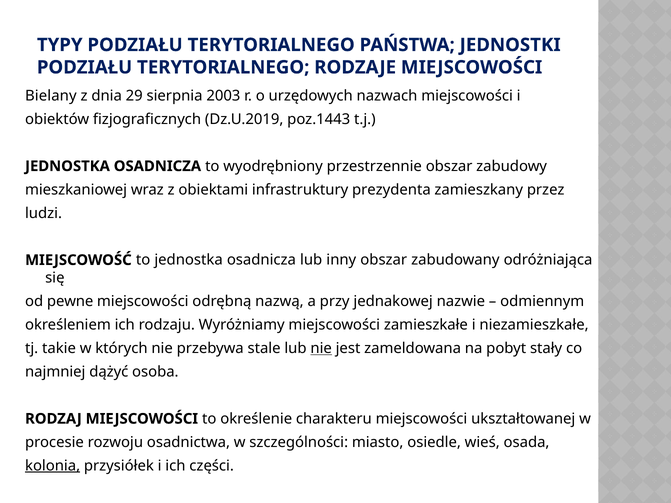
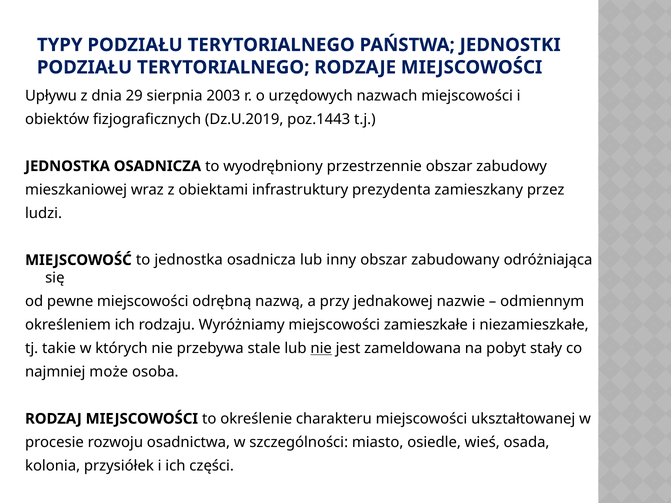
Bielany: Bielany -> Upływu
dążyć: dążyć -> może
kolonia underline: present -> none
